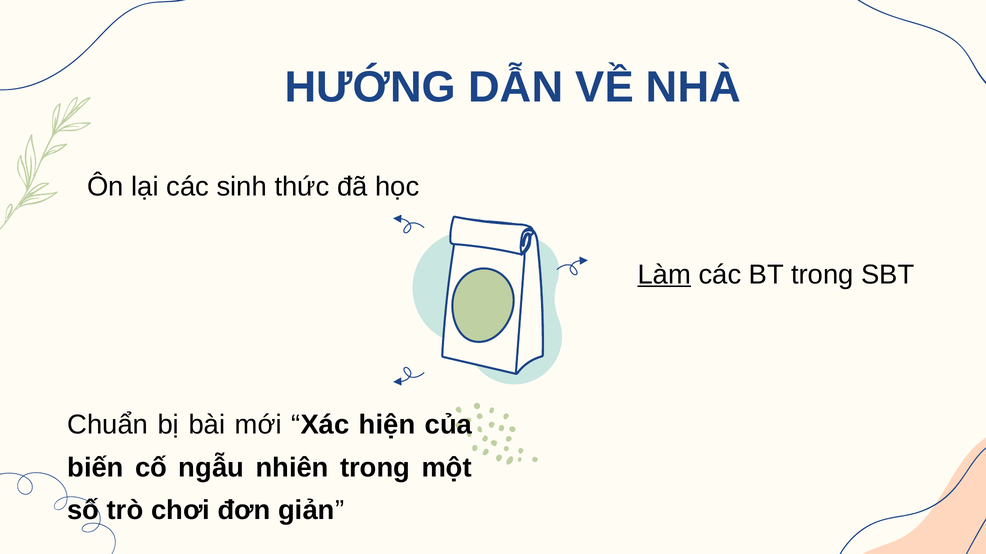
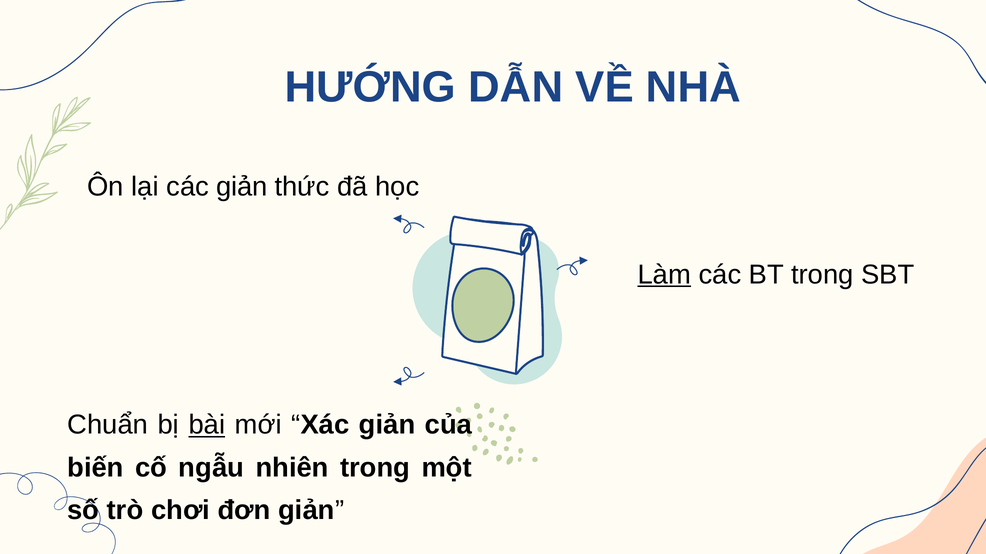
các sinh: sinh -> giản
bài underline: none -> present
Xác hiện: hiện -> giản
